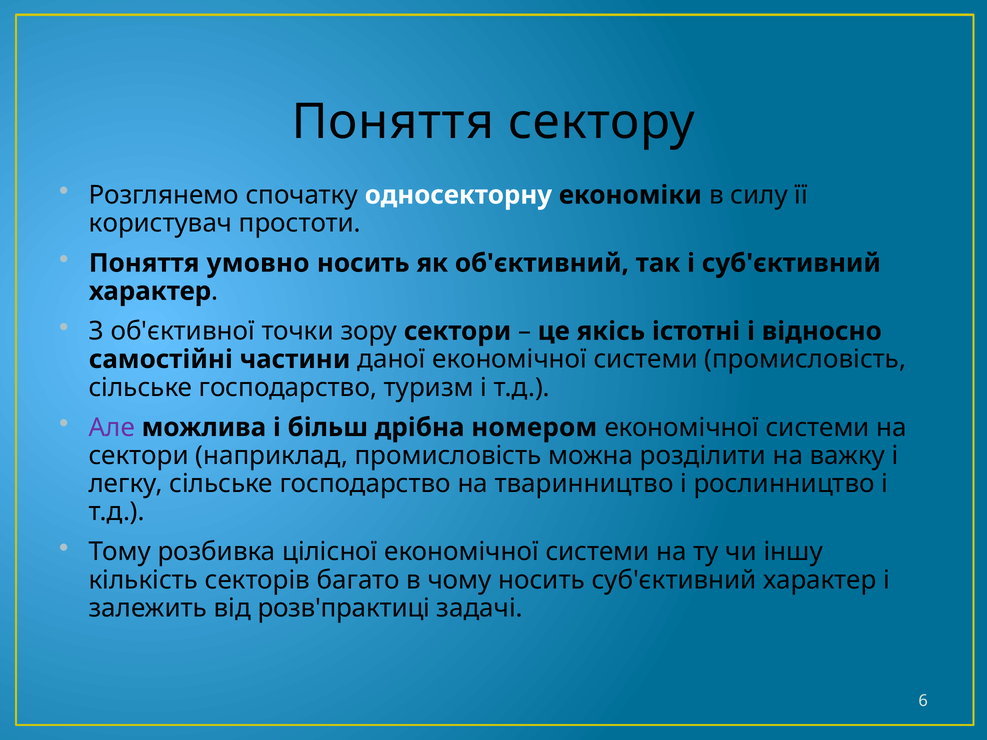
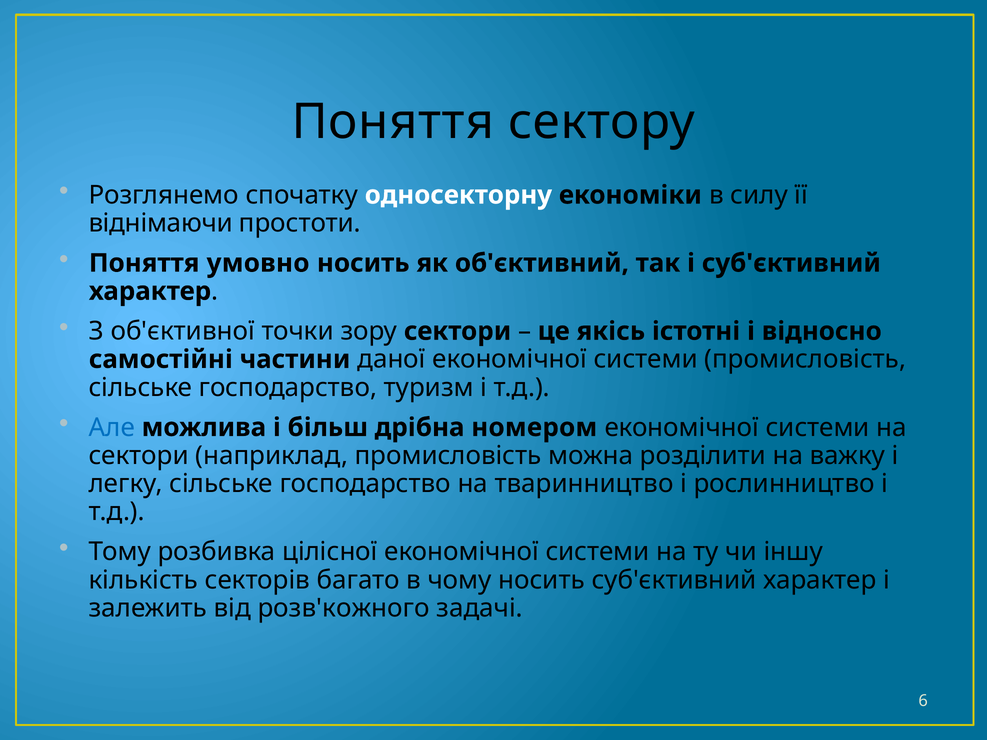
користувач: користувач -> віднімаючи
Але colour: purple -> blue
розв'практиці: розв'практиці -> розв'кожного
